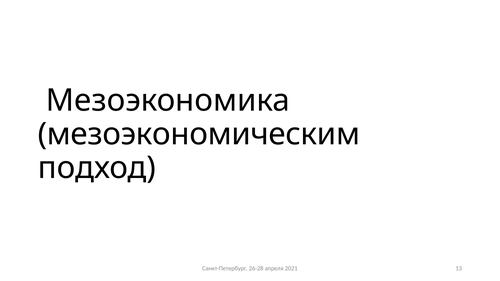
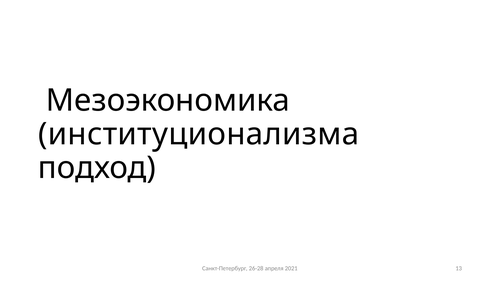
мезоэкономическим: мезоэкономическим -> институционализма
